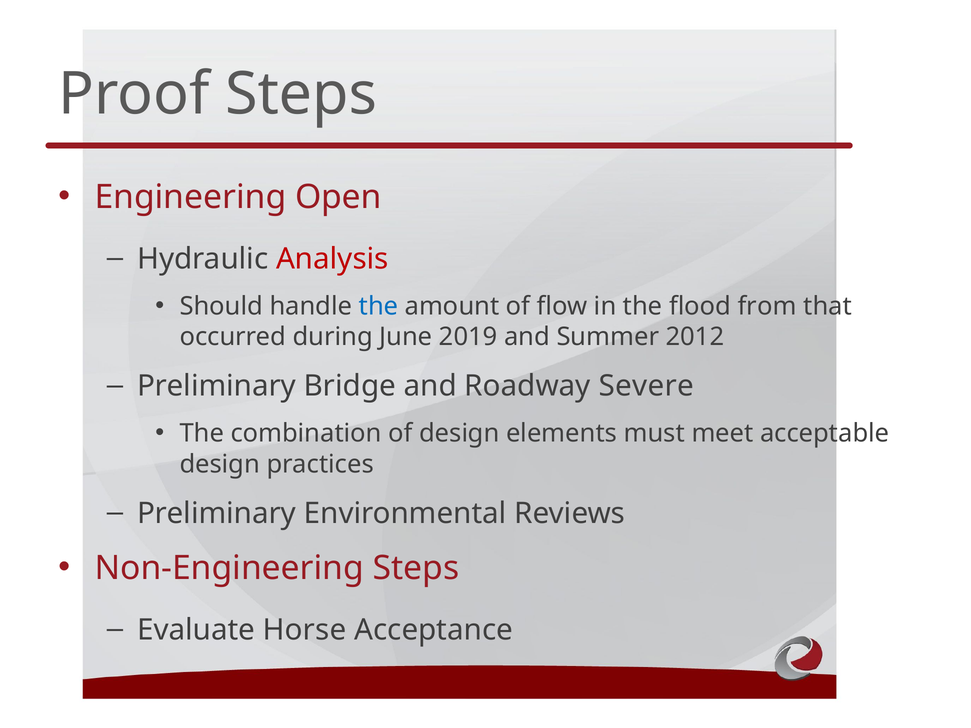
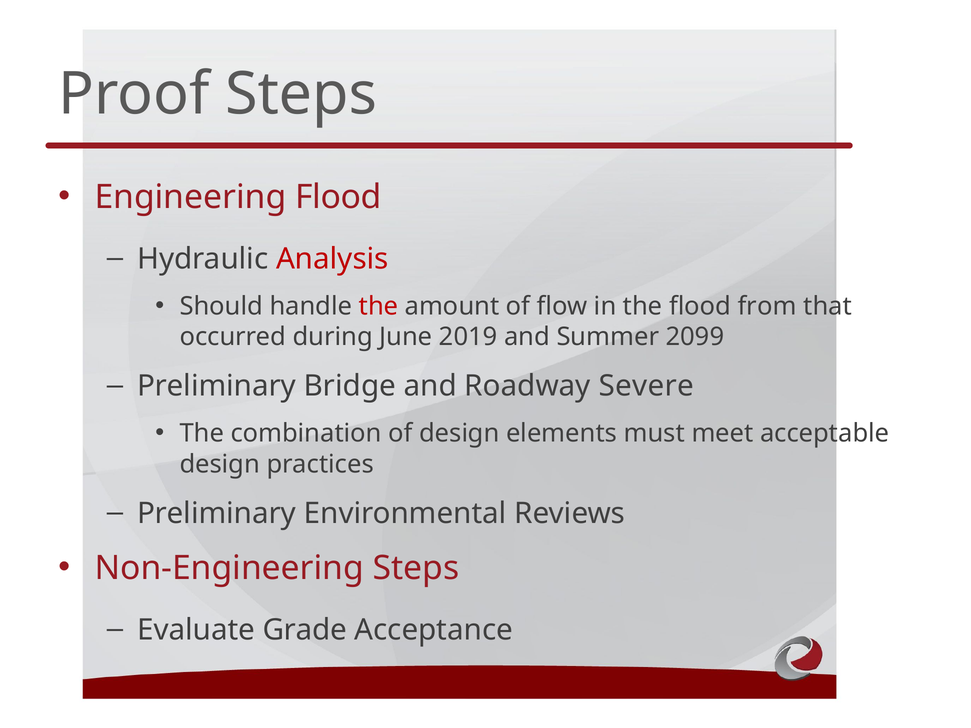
Engineering Open: Open -> Flood
the at (379, 306) colour: blue -> red
2012: 2012 -> 2099
Horse: Horse -> Grade
